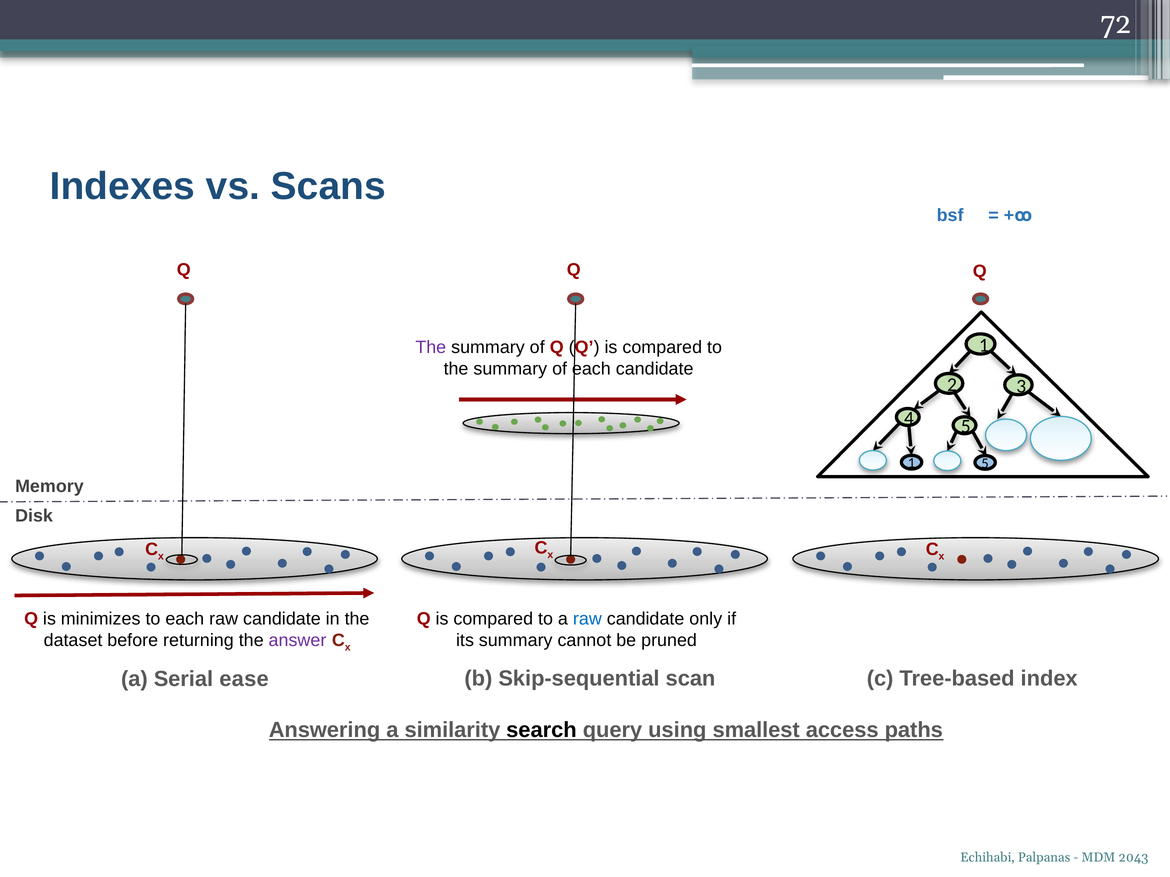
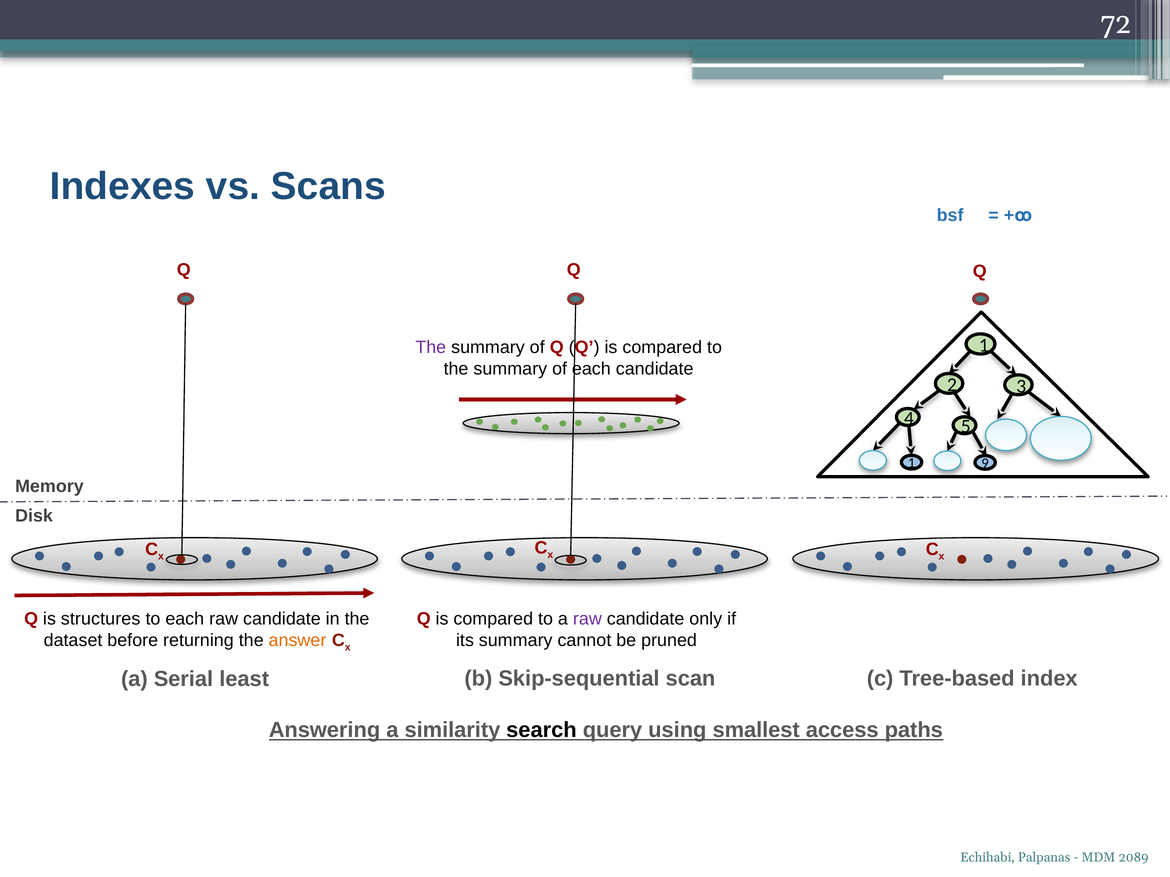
1 5: 5 -> 9
minimizes: minimizes -> structures
raw at (587, 619) colour: blue -> purple
answer colour: purple -> orange
ease: ease -> least
2043: 2043 -> 2089
